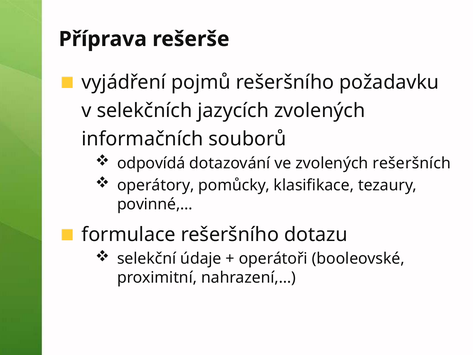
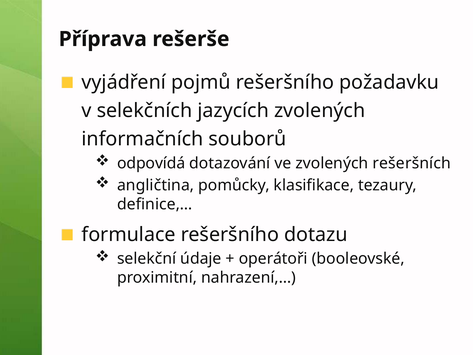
operátory: operátory -> angličtina
povinné,…: povinné,… -> definice,…
